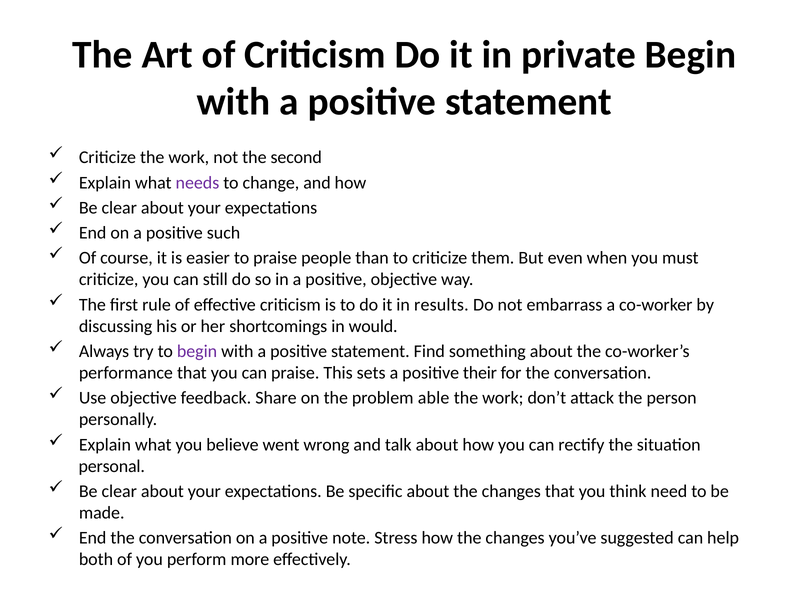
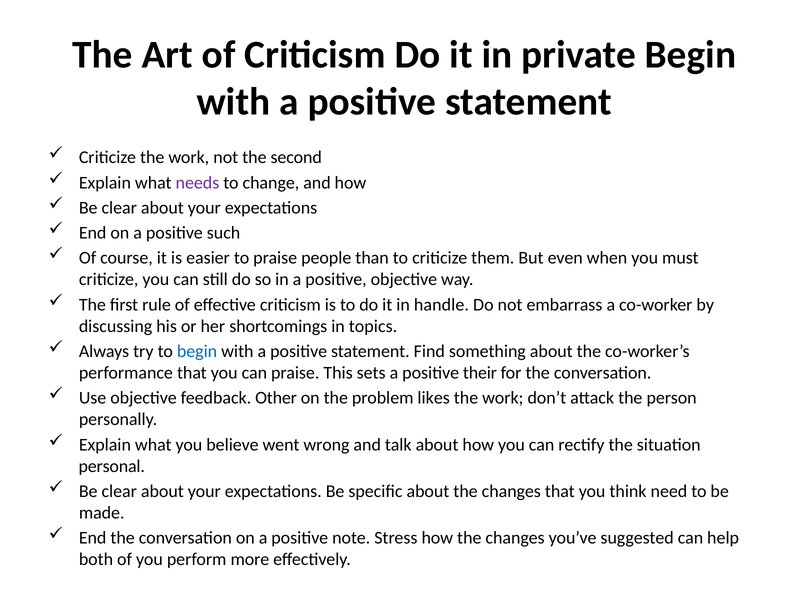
results: results -> handle
would: would -> topics
begin at (197, 352) colour: purple -> blue
Share: Share -> Other
able: able -> likes
